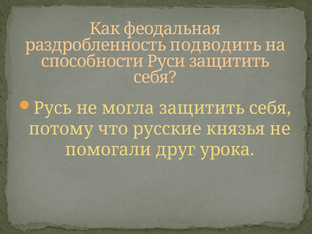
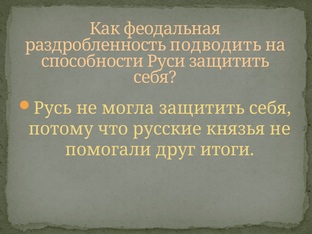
урока: урока -> итоги
